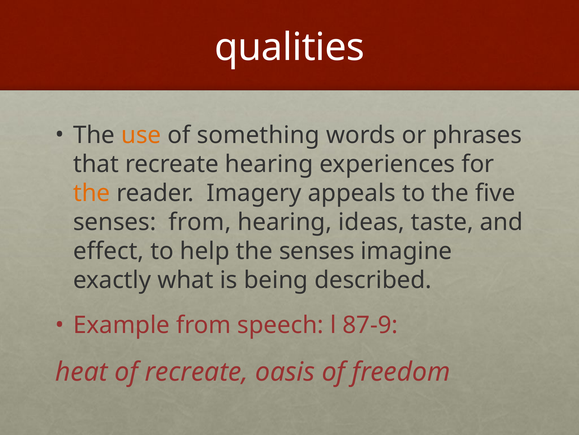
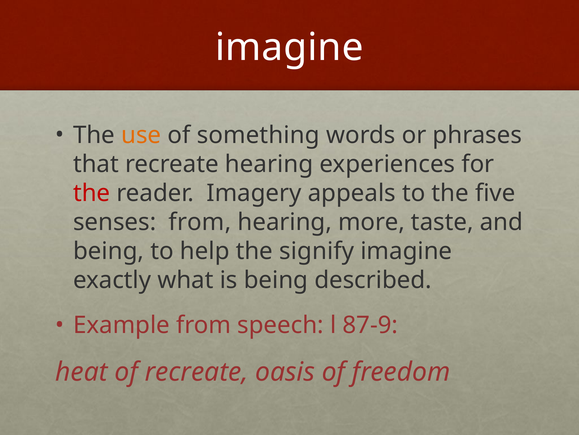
qualities at (290, 47): qualities -> imagine
the at (92, 193) colour: orange -> red
ideas: ideas -> more
effect at (109, 251): effect -> being
the senses: senses -> signify
